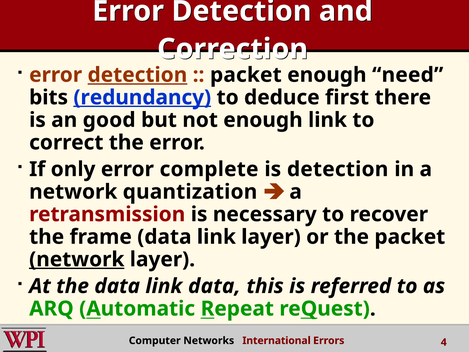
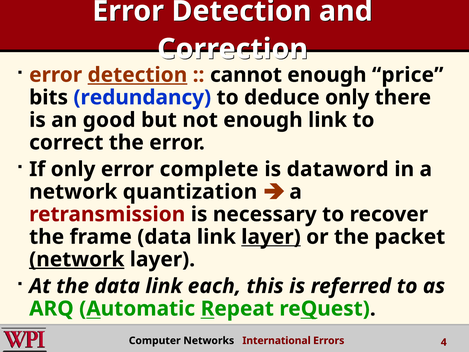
packet at (246, 75): packet -> cannot
need: need -> price
redundancy underline: present -> none
deduce first: first -> only
is detection: detection -> dataword
layer at (271, 237) underline: none -> present
link data: data -> each
